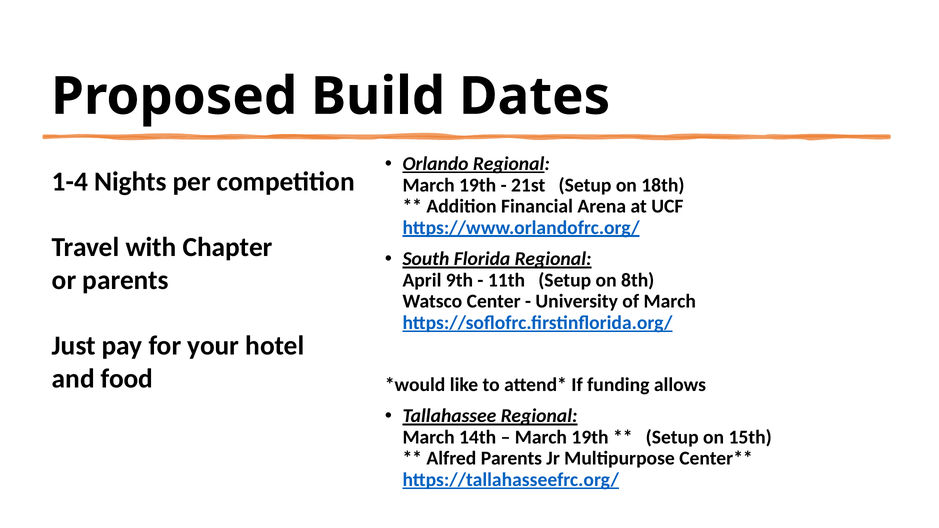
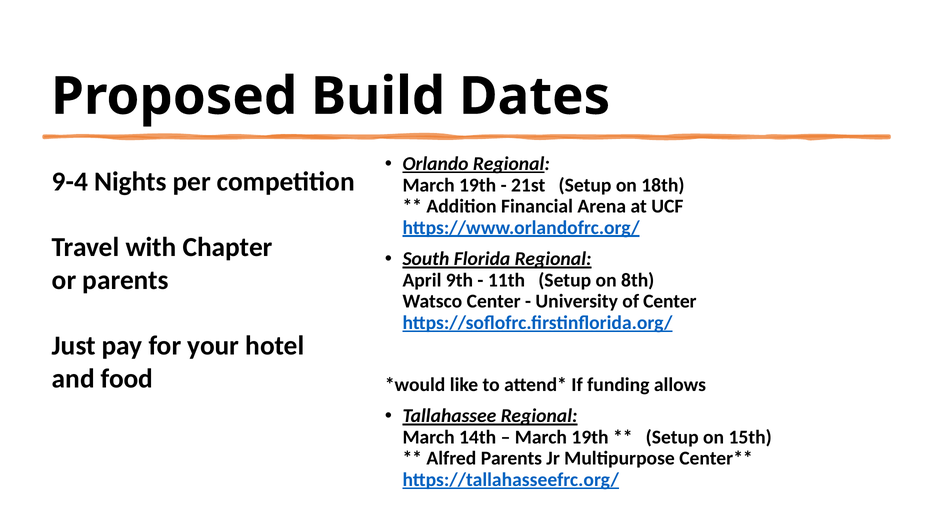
1-4: 1-4 -> 9-4
of March: March -> Center
